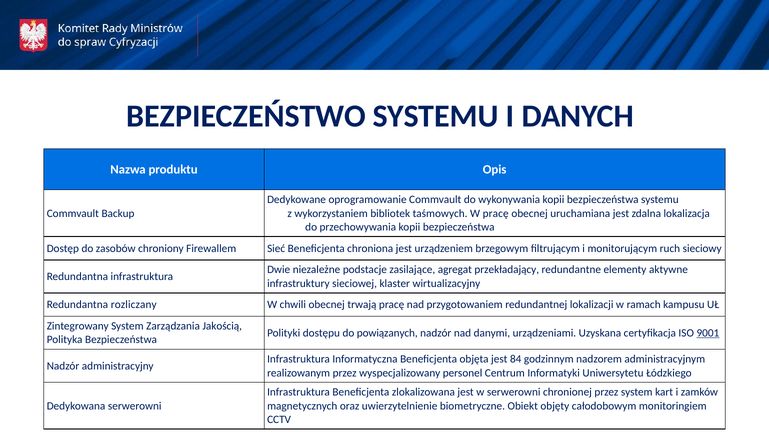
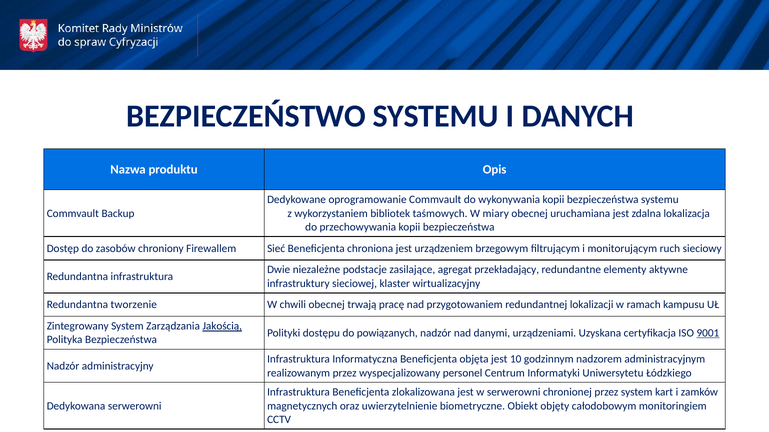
W pracę: pracę -> miary
rozliczany: rozliczany -> tworzenie
Jakością underline: none -> present
84: 84 -> 10
